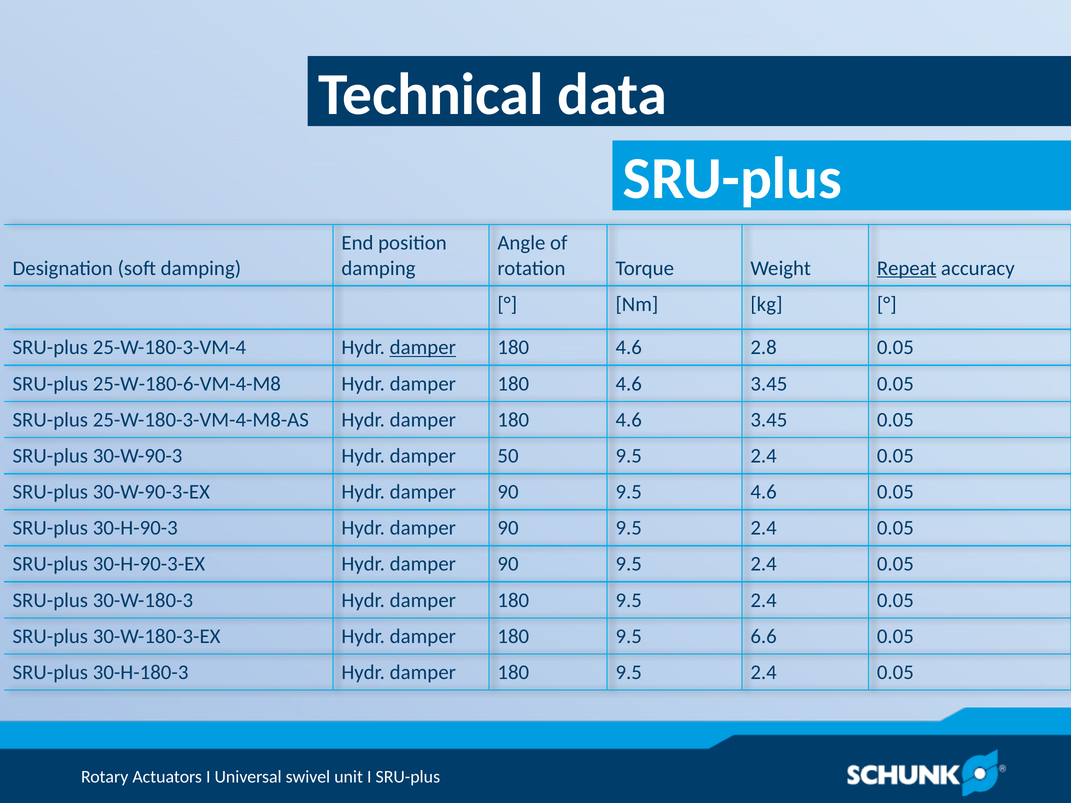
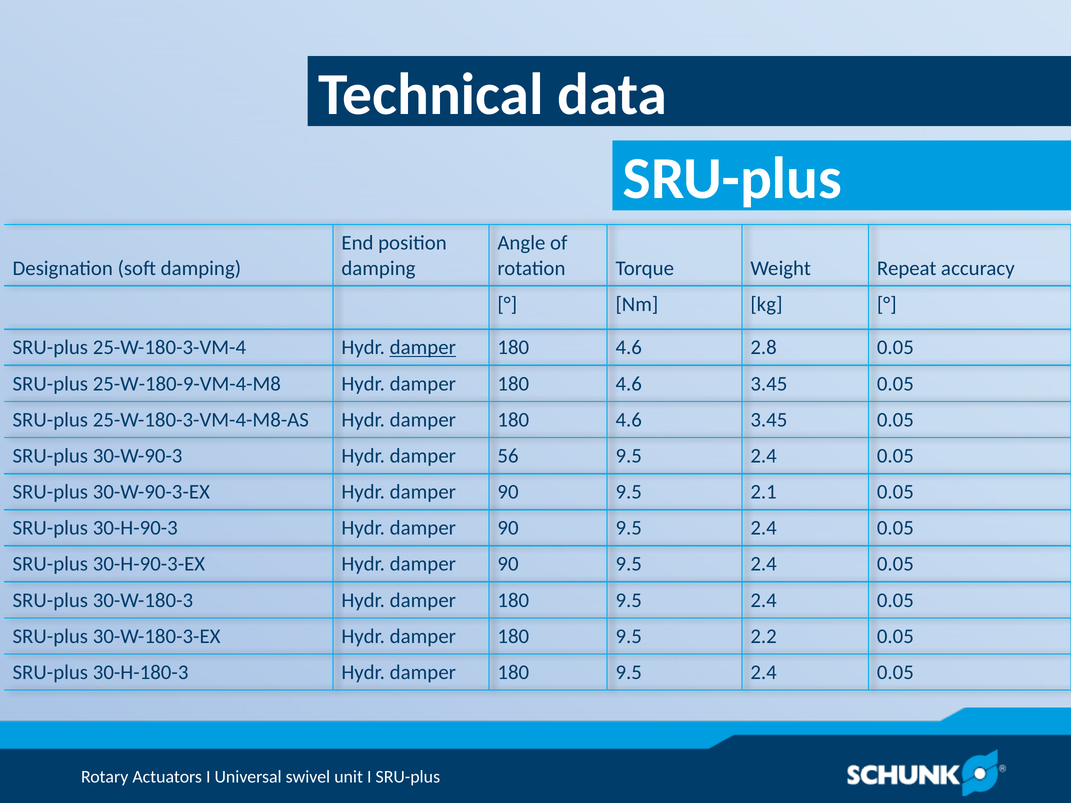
Repeat underline: present -> none
25-W-180-6-VM-4-M8: 25-W-180-6-VM-4-M8 -> 25-W-180-9-VM-4-M8
50: 50 -> 56
9.5 4.6: 4.6 -> 2.1
6.6: 6.6 -> 2.2
